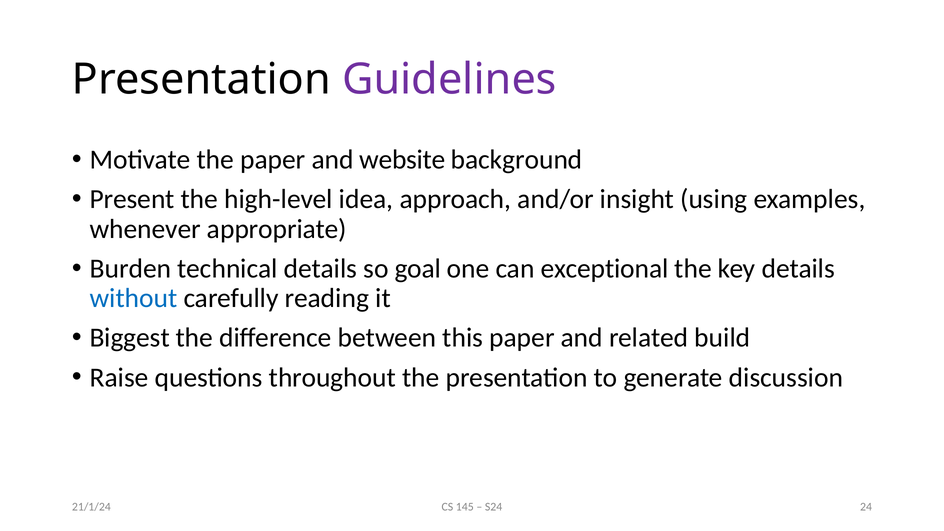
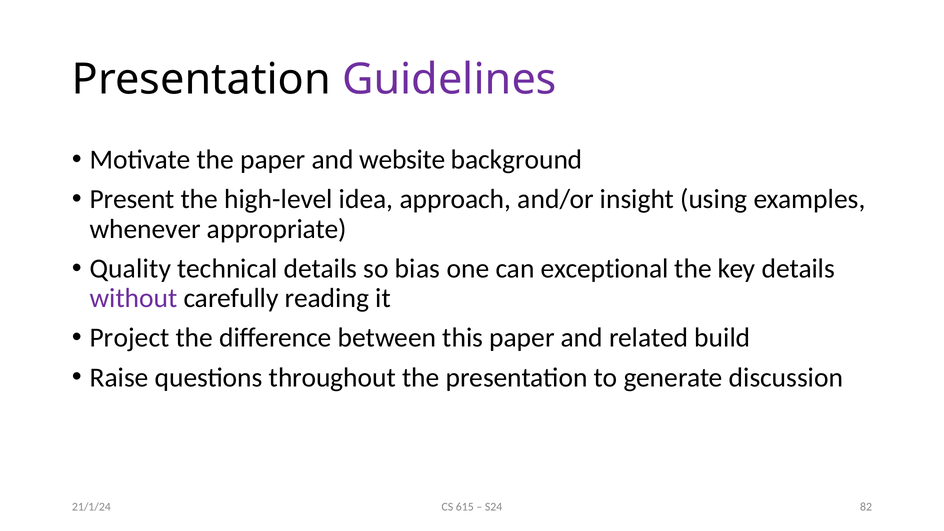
Burden: Burden -> Quality
goal: goal -> bias
without colour: blue -> purple
Biggest: Biggest -> Project
145: 145 -> 615
24: 24 -> 82
